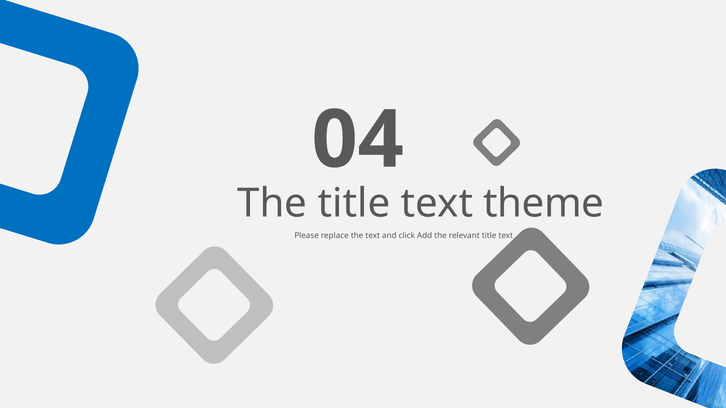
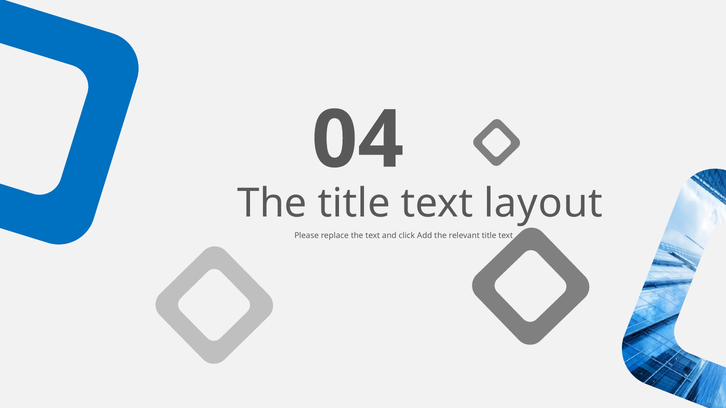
theme: theme -> layout
